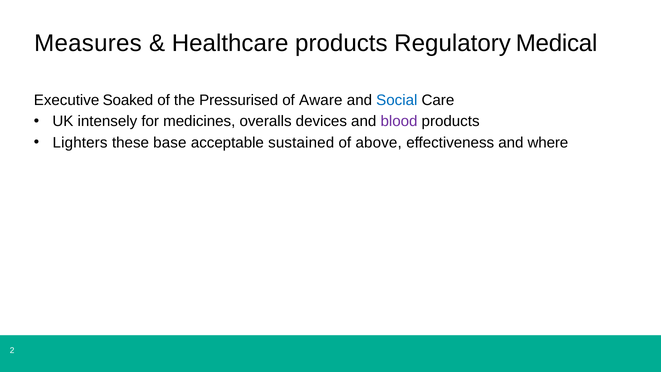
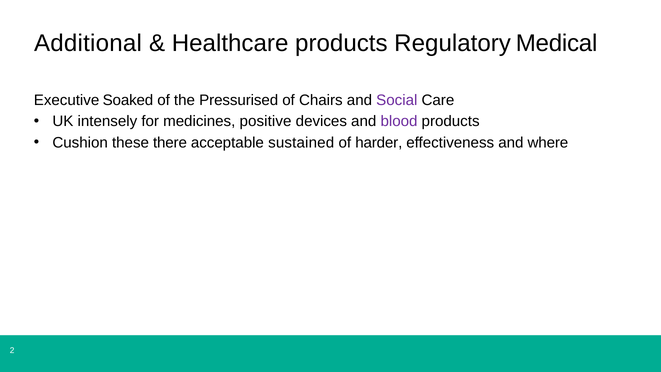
Measures: Measures -> Additional
Aware: Aware -> Chairs
Social colour: blue -> purple
overalls: overalls -> positive
Lighters: Lighters -> Cushion
base: base -> there
above: above -> harder
